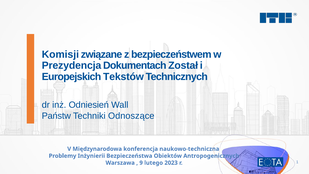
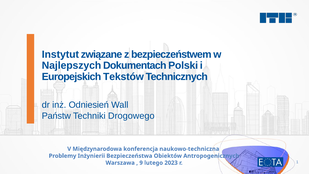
Komisji: Komisji -> Instytut
Prezydencja: Prezydencja -> Najlepszych
Został: Został -> Polski
Odnoszące: Odnoszące -> Drogowego
